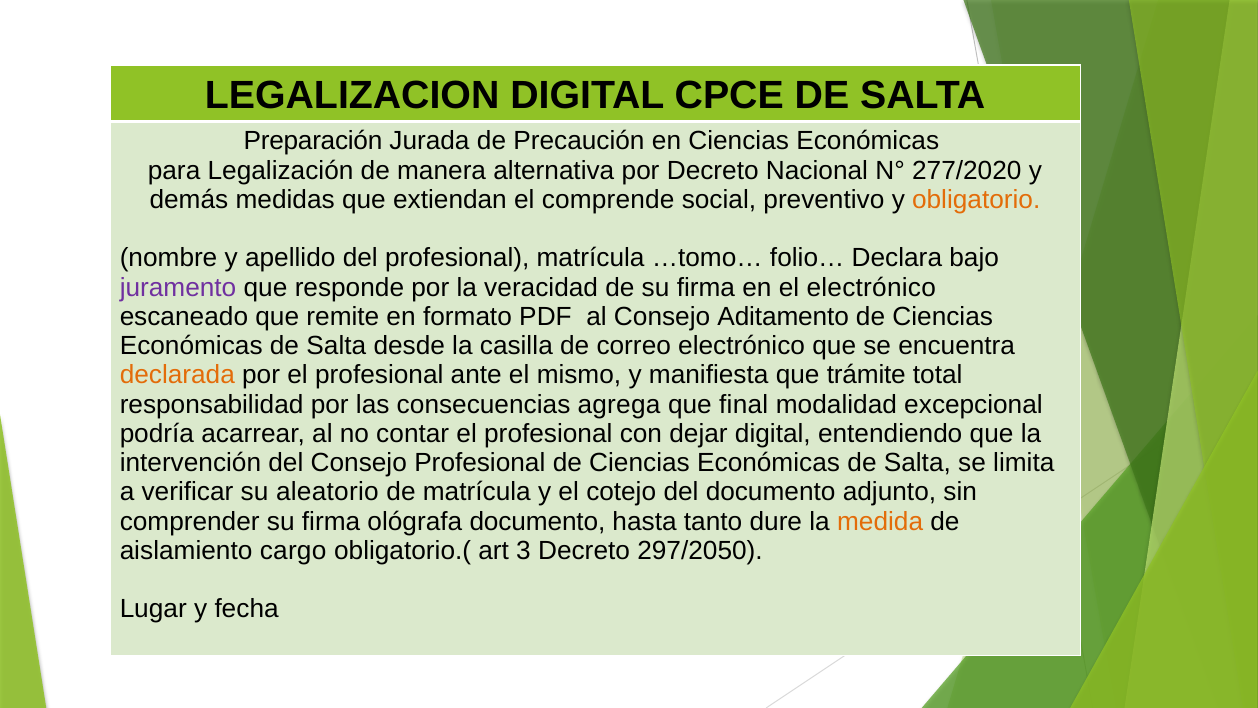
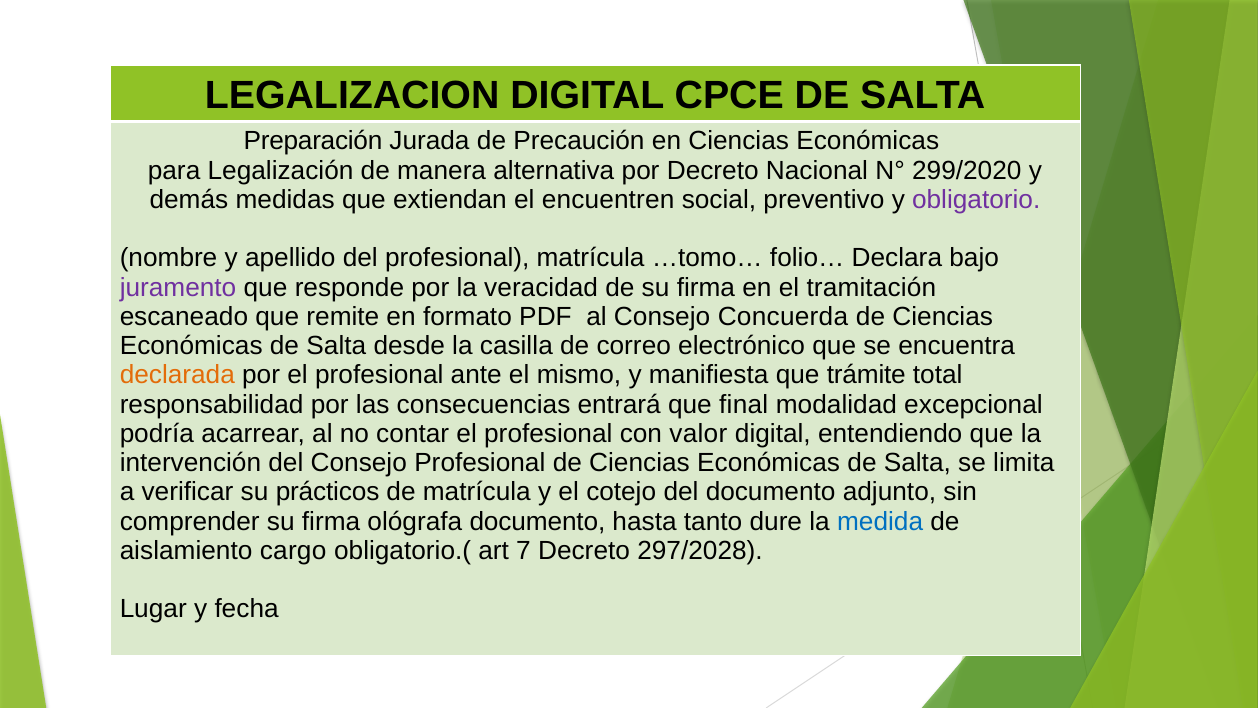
277/2020: 277/2020 -> 299/2020
comprende: comprende -> encuentren
obligatorio colour: orange -> purple
el electrónico: electrónico -> tramitación
Aditamento: Aditamento -> Concuerda
agrega: agrega -> entrará
dejar: dejar -> valor
aleatorio: aleatorio -> prácticos
medida colour: orange -> blue
3: 3 -> 7
297/2050: 297/2050 -> 297/2028
